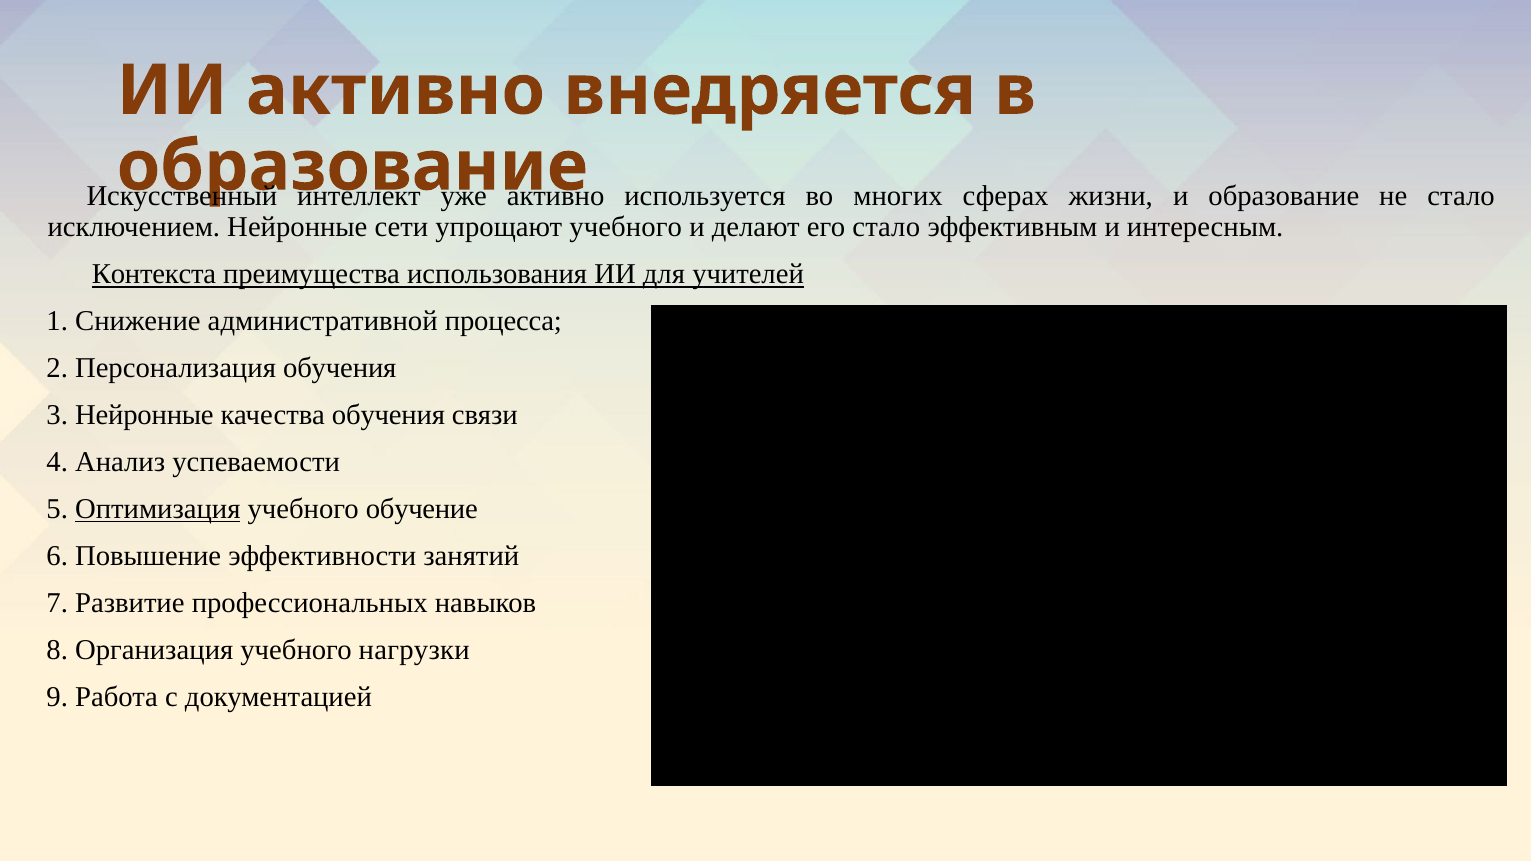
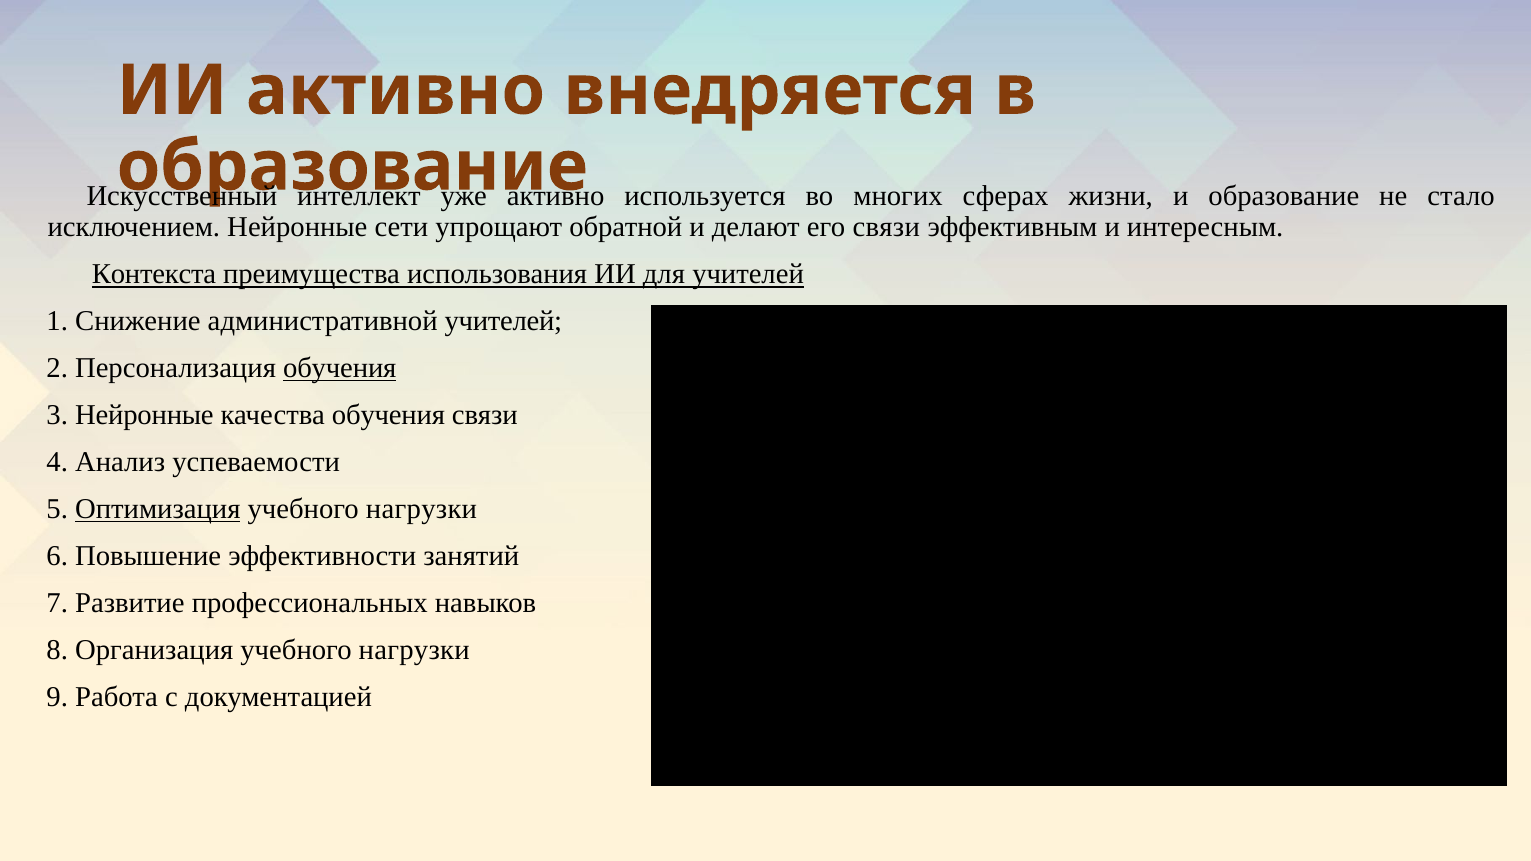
учебного at (626, 227): учебного -> обратной
его стало: стало -> связи
административной процесса: процесса -> учителей
обучения at (340, 368) underline: none -> present
обучение at (422, 509): обучение -> нагрузки
